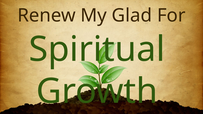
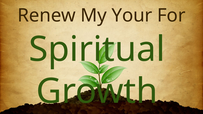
Glad: Glad -> Your
